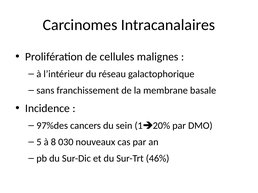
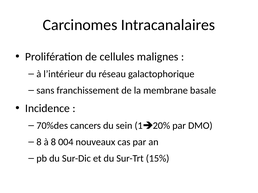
97%des: 97%des -> 70%des
5 at (39, 142): 5 -> 8
030: 030 -> 004
46%: 46% -> 15%
